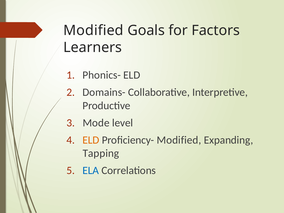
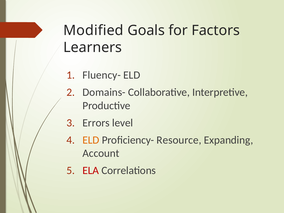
Phonics-: Phonics- -> Fluency-
Mode: Mode -> Errors
Proficiency- Modified: Modified -> Resource
Tapping: Tapping -> Account
ELA colour: blue -> red
